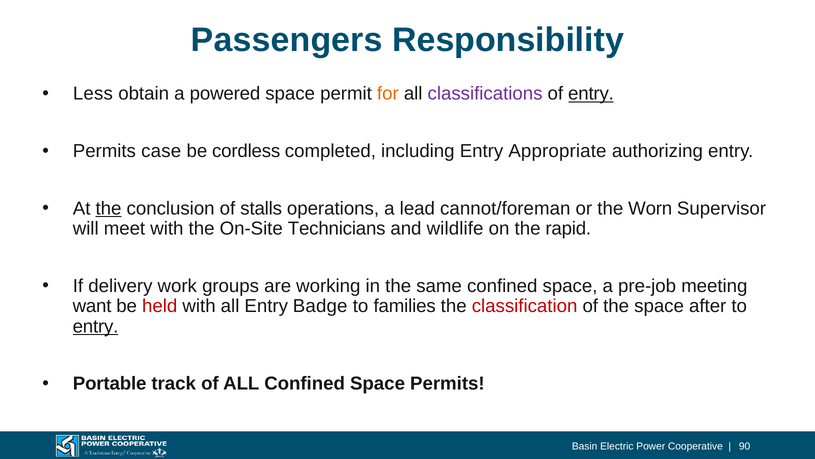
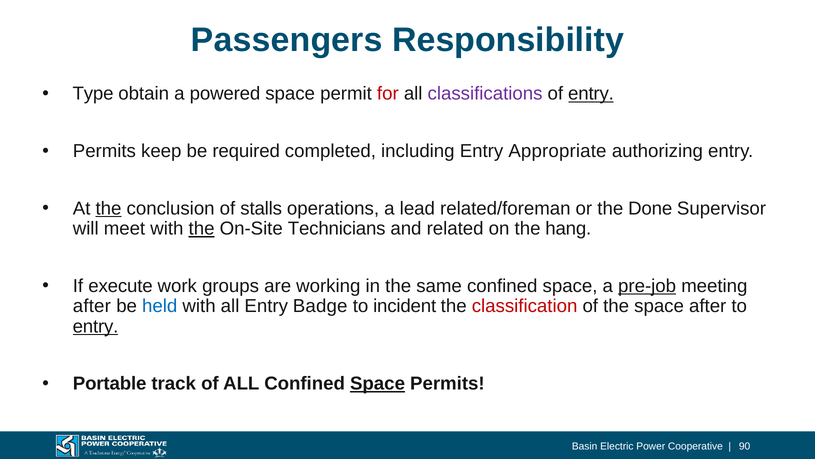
Less: Less -> Type
for colour: orange -> red
case: case -> keep
cordless: cordless -> required
cannot/foreman: cannot/foreman -> related/foreman
Worn: Worn -> Done
the at (202, 228) underline: none -> present
wildlife: wildlife -> related
rapid: rapid -> hang
delivery: delivery -> execute
pre-job underline: none -> present
want at (92, 306): want -> after
held colour: red -> blue
families: families -> incident
Space at (378, 383) underline: none -> present
